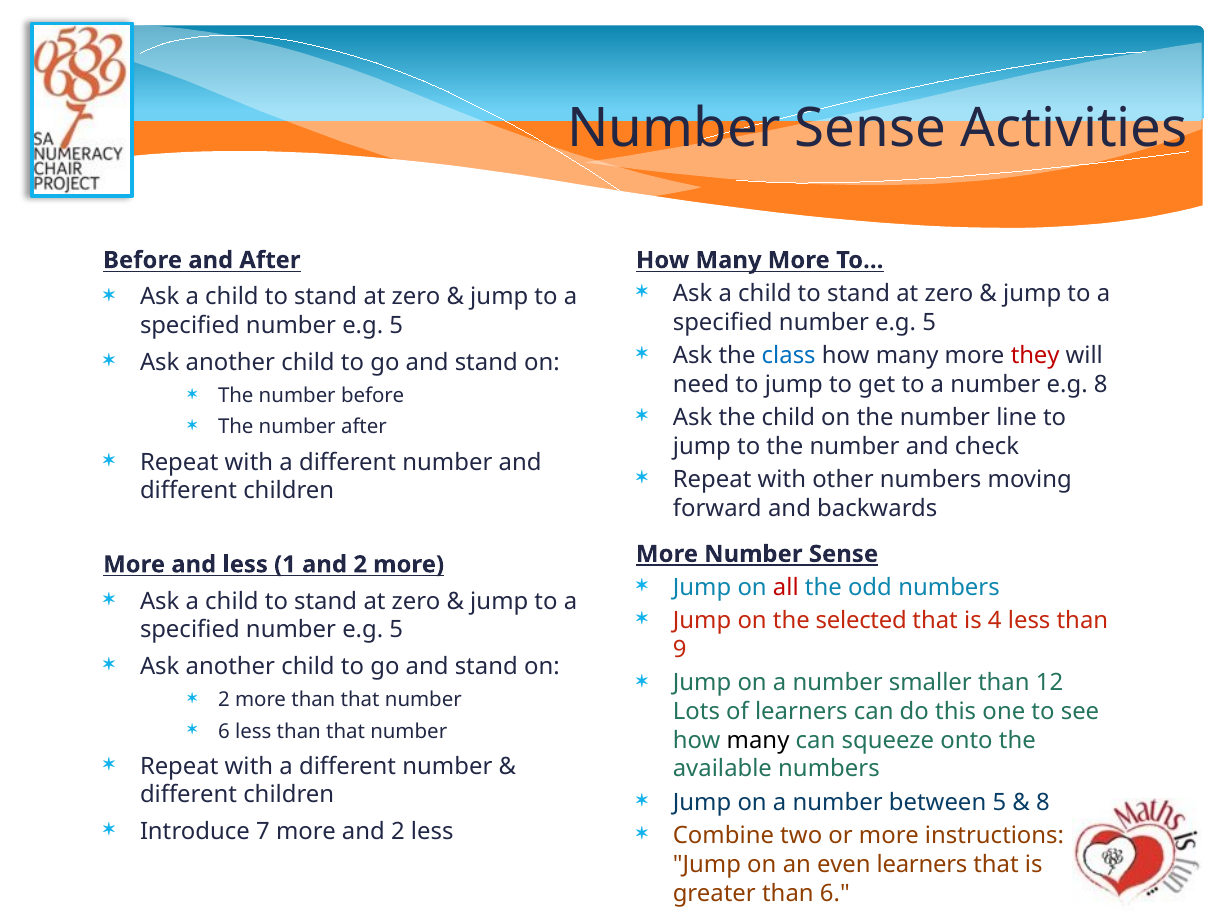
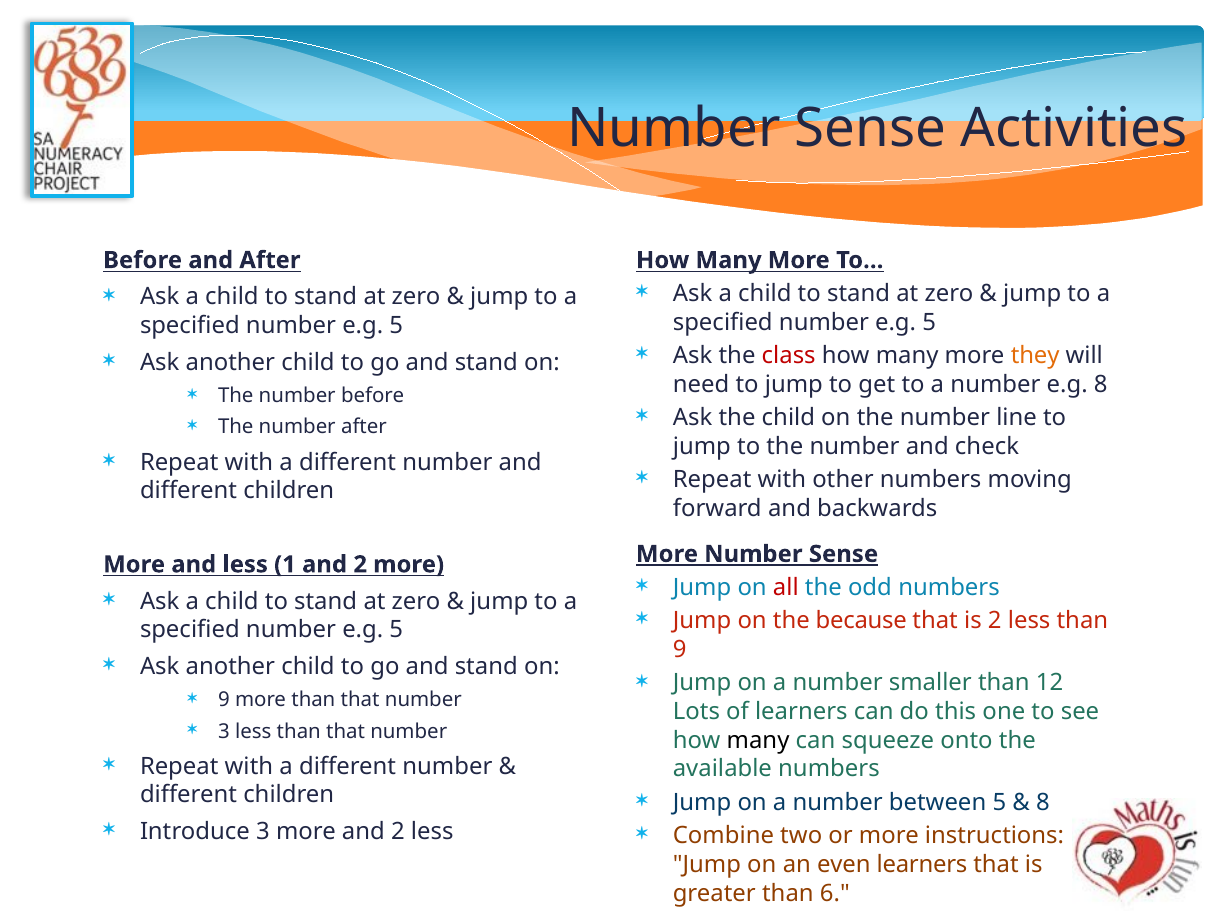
class colour: blue -> red
they colour: red -> orange
selected: selected -> because
is 4: 4 -> 2
2 at (224, 700): 2 -> 9
6 at (224, 731): 6 -> 3
Introduce 7: 7 -> 3
